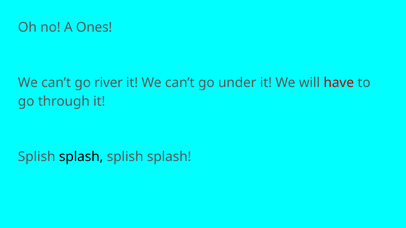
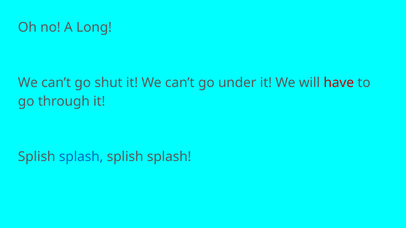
Ones: Ones -> Long
river: river -> shut
splash at (81, 157) colour: black -> blue
